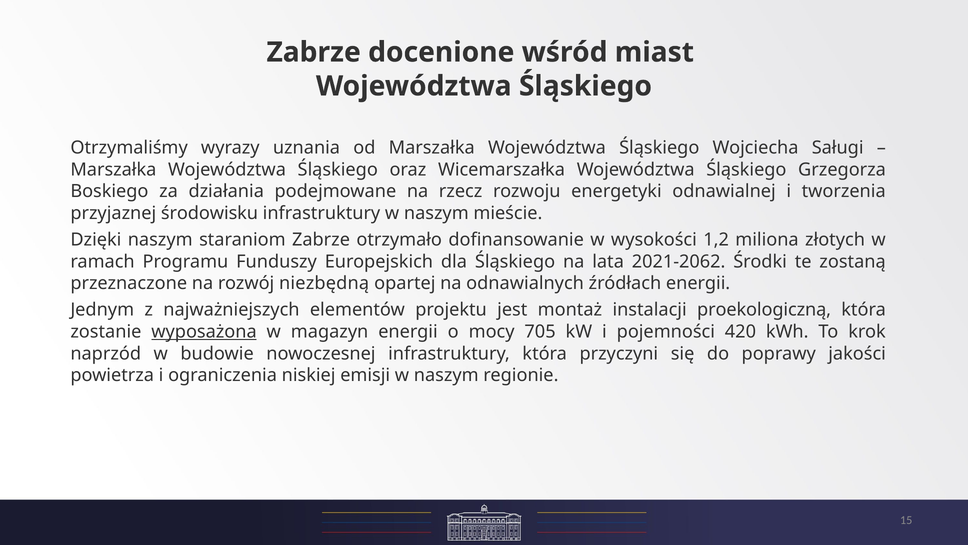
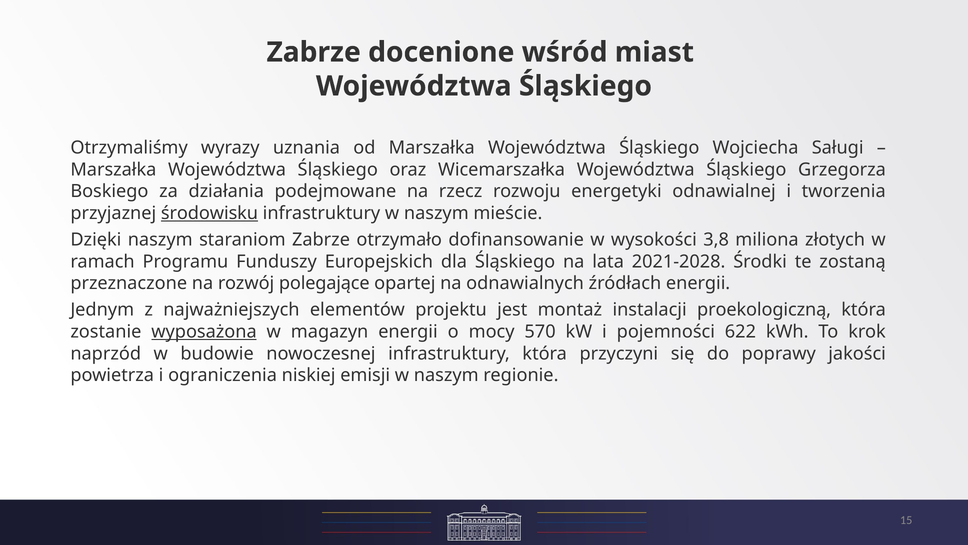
środowisku underline: none -> present
1,2: 1,2 -> 3,8
2021-2062: 2021-2062 -> 2021-2028
niezbędną: niezbędną -> polegające
705: 705 -> 570
420: 420 -> 622
